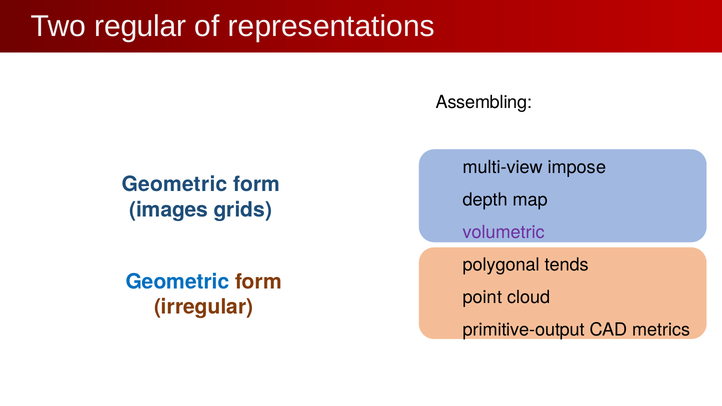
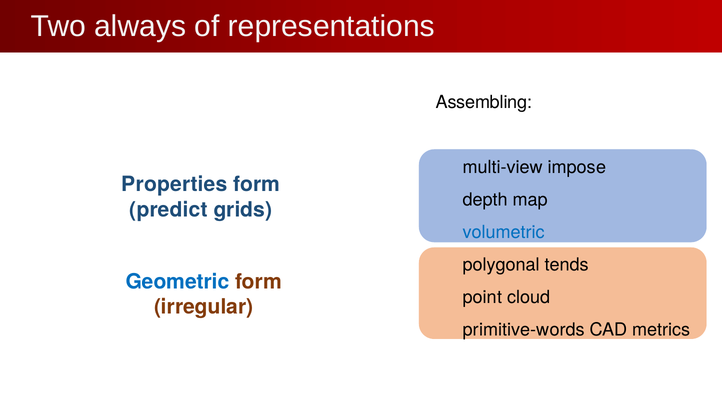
regular: regular -> always
Geometric at (174, 184): Geometric -> Properties
images: images -> predict
volumetric colour: purple -> blue
primitive-output: primitive-output -> primitive-words
